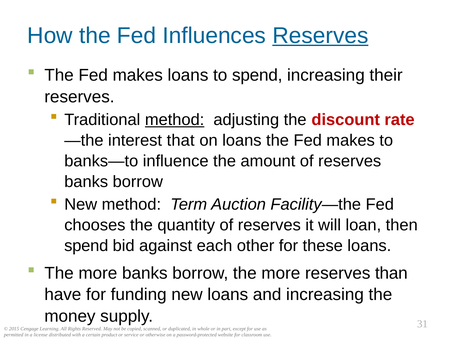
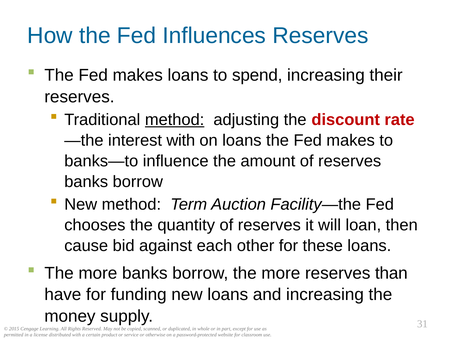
Reserves at (320, 36) underline: present -> none
interest that: that -> with
spend at (86, 246): spend -> cause
